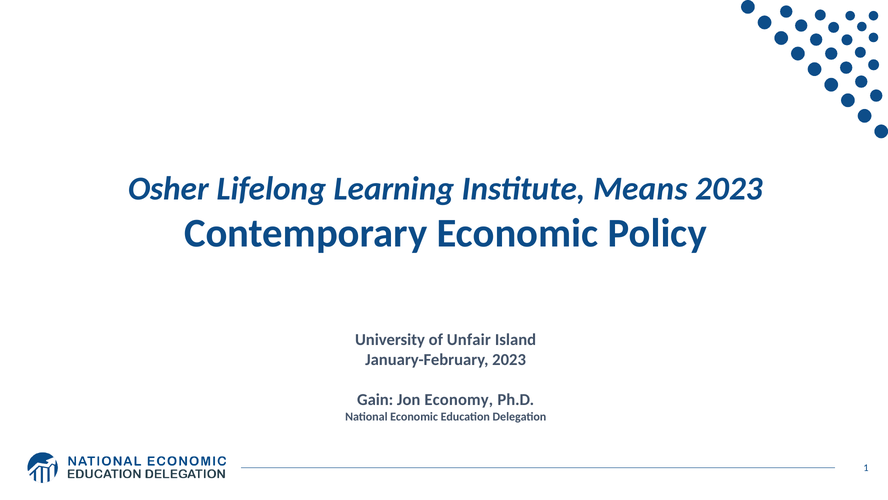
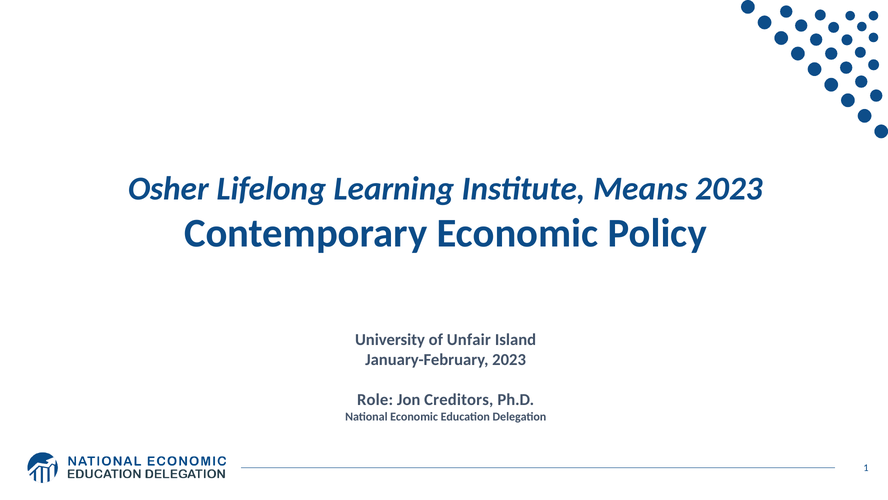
Gain: Gain -> Role
Economy: Economy -> Creditors
